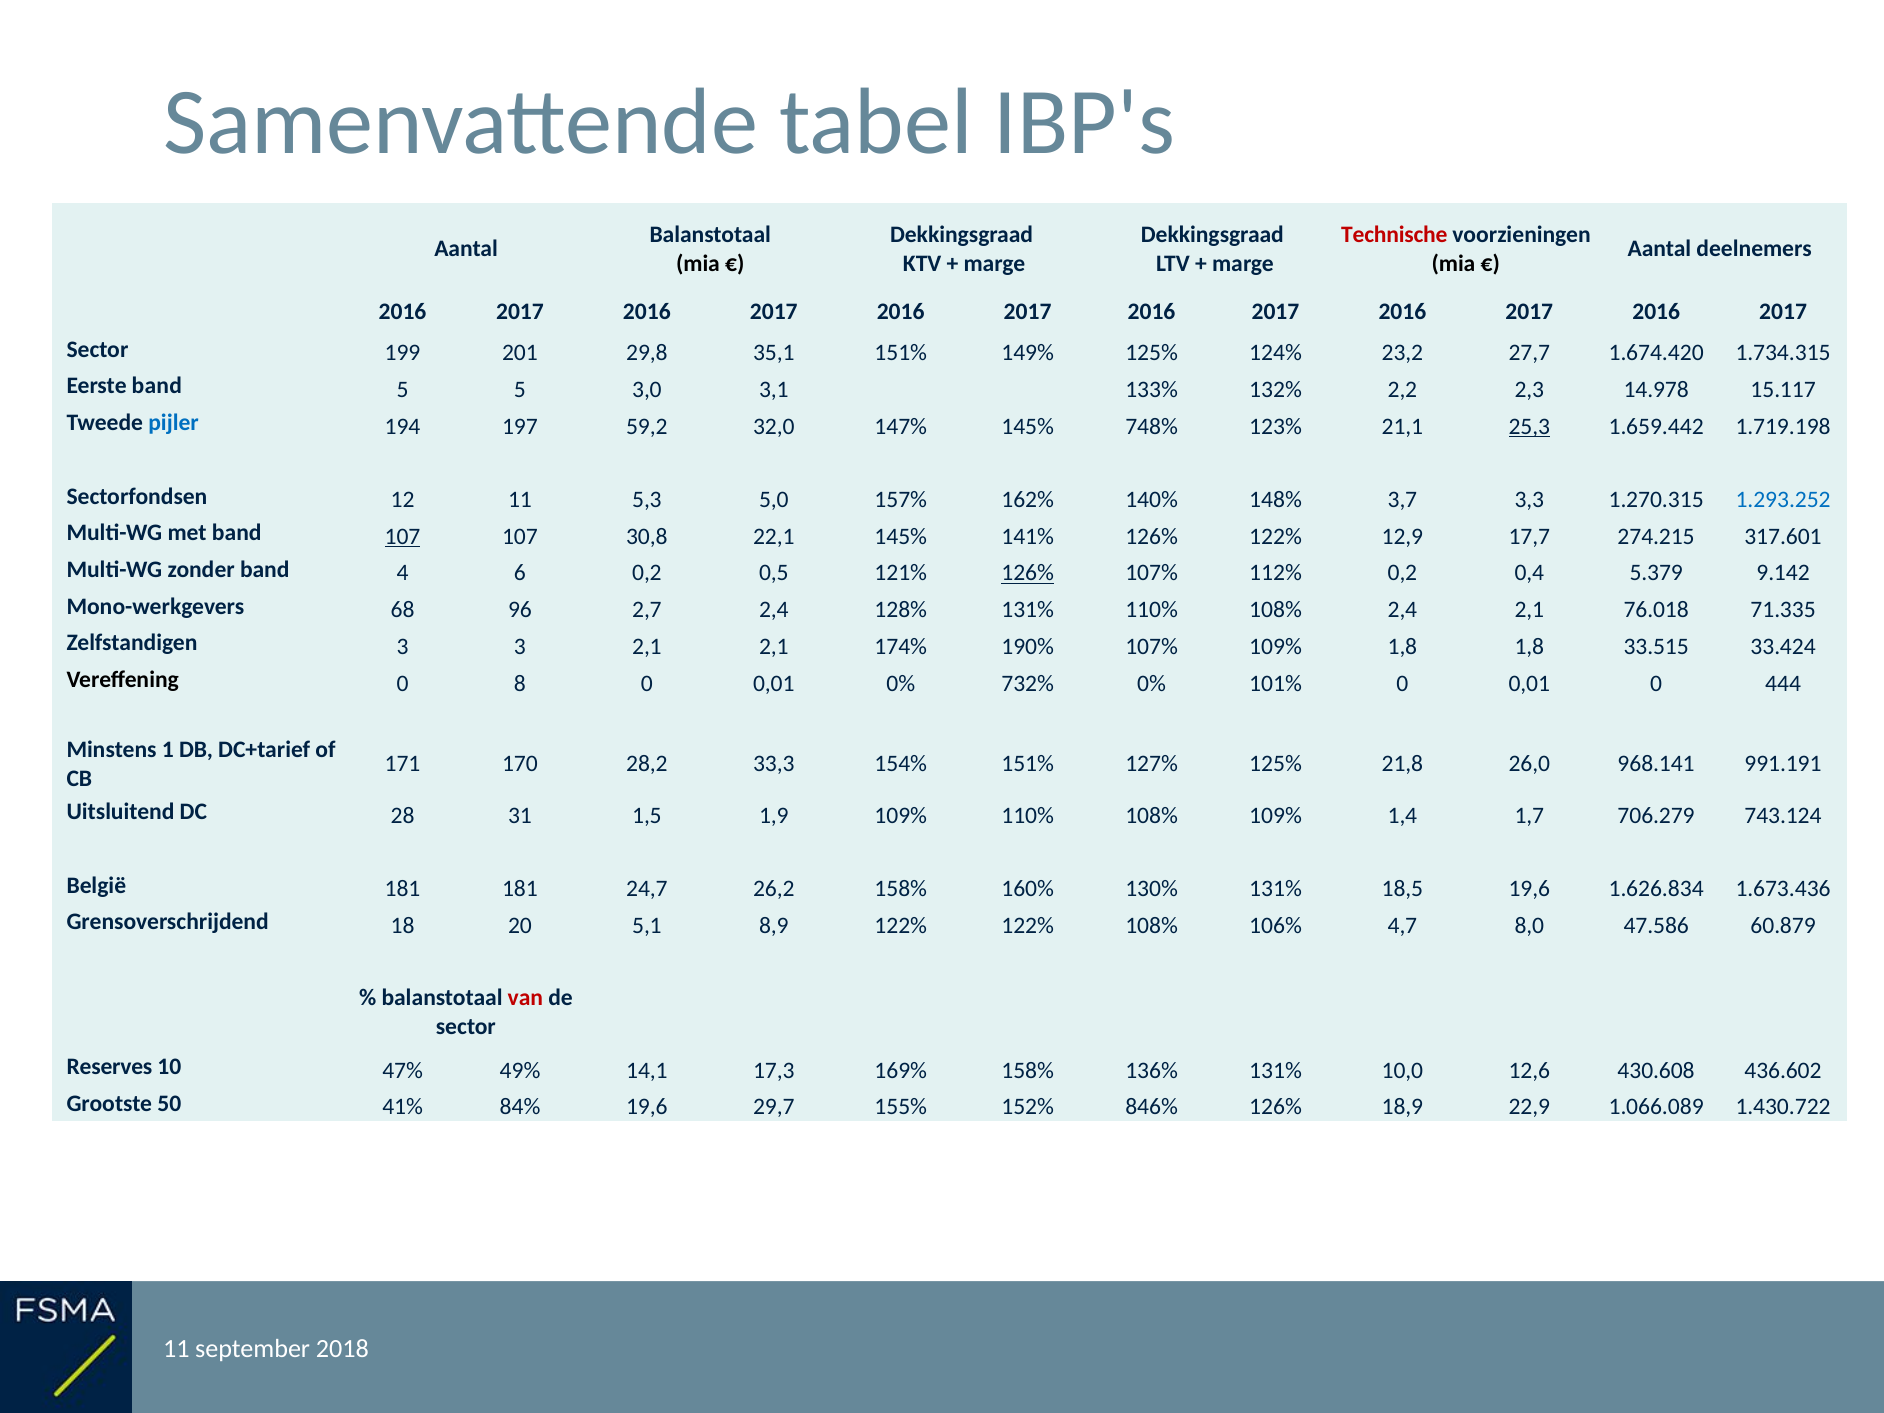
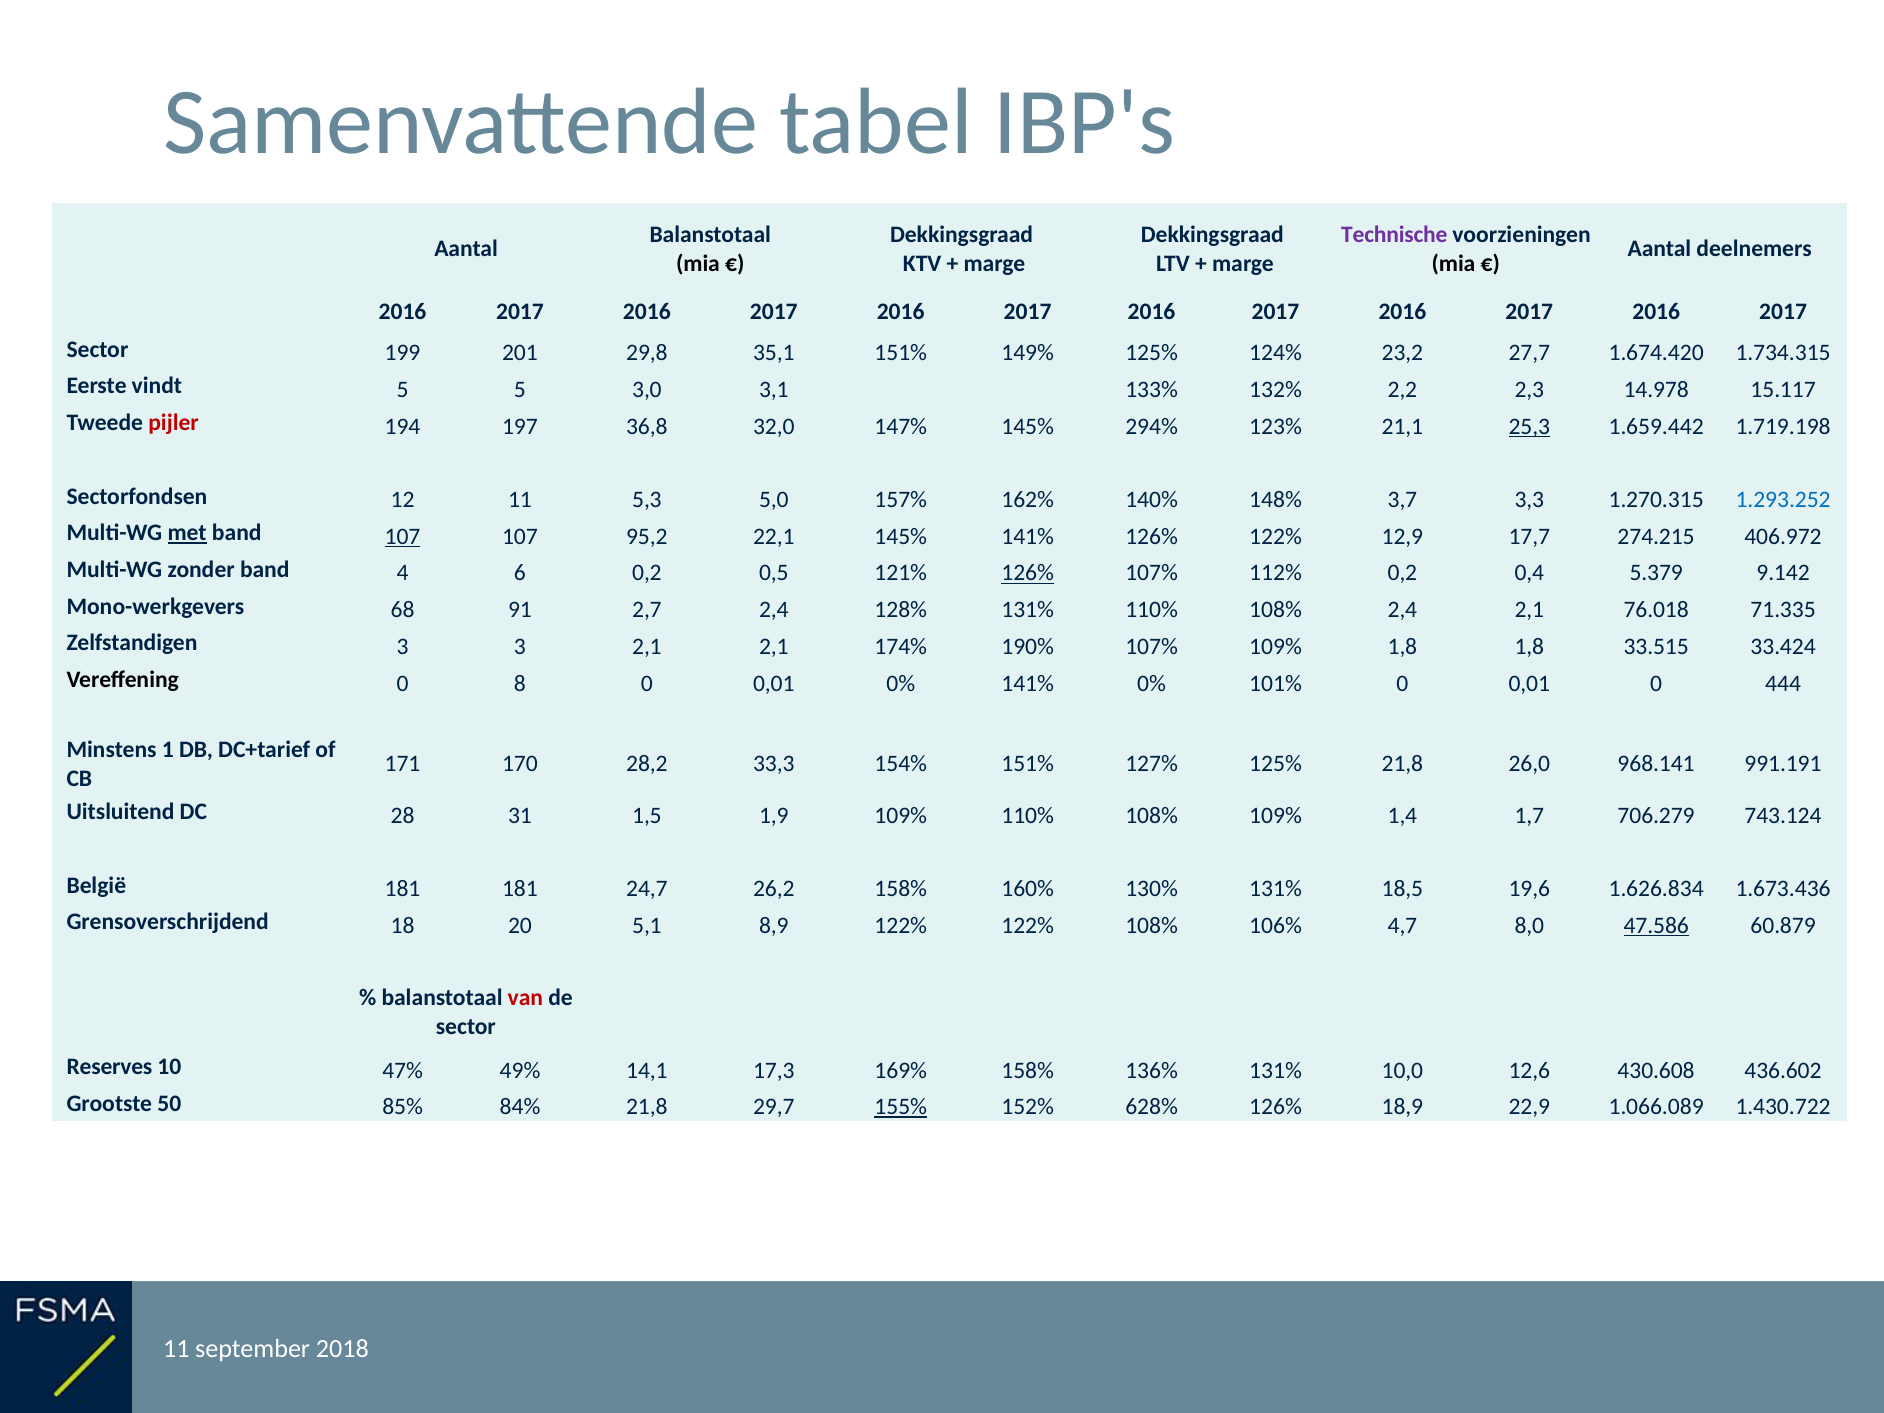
Technische colour: red -> purple
Eerste band: band -> vindt
pijler colour: blue -> red
59,2: 59,2 -> 36,8
748%: 748% -> 294%
met underline: none -> present
30,8: 30,8 -> 95,2
317.601: 317.601 -> 406.972
96: 96 -> 91
0% 732%: 732% -> 141%
47.586 underline: none -> present
41%: 41% -> 85%
84% 19,6: 19,6 -> 21,8
155% underline: none -> present
846%: 846% -> 628%
